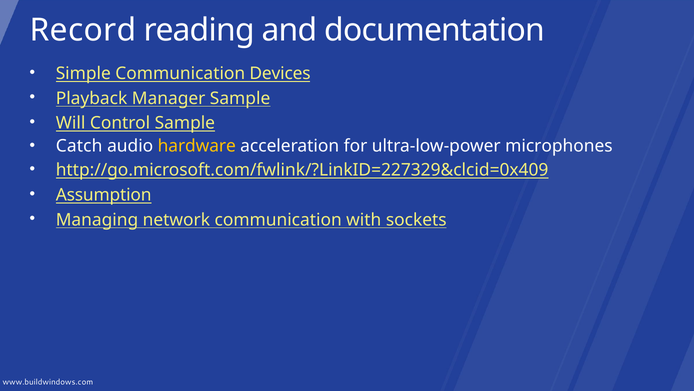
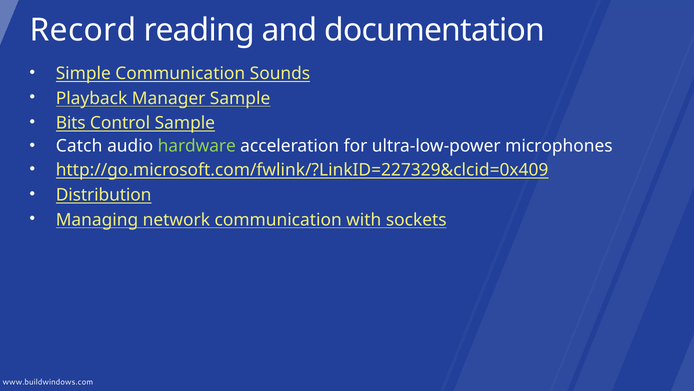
Devices: Devices -> Sounds
Will: Will -> Bits
hardware colour: yellow -> light green
Assumption: Assumption -> Distribution
